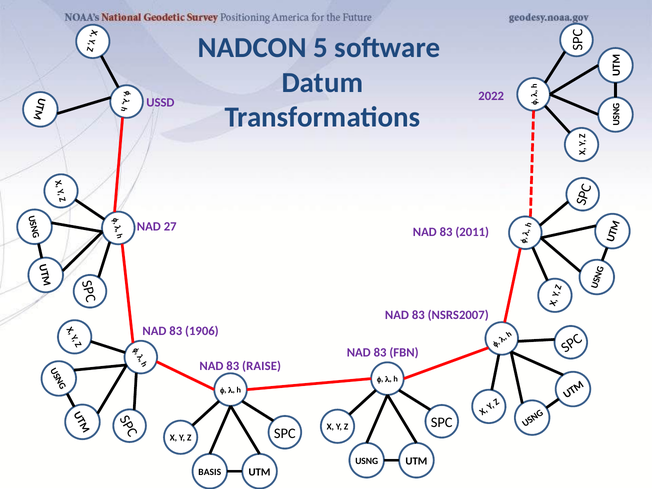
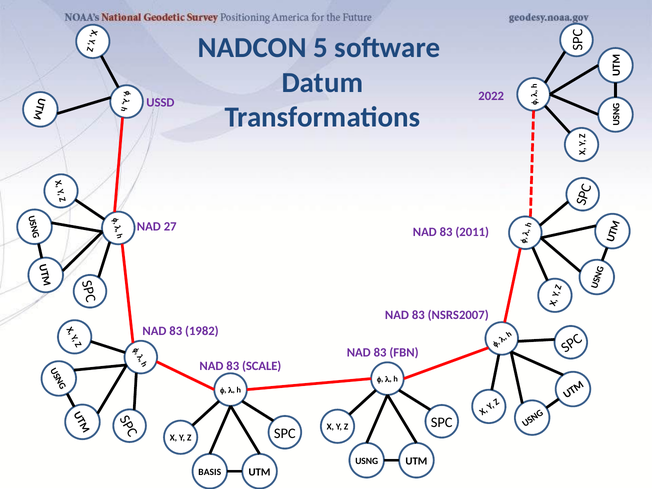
1906: 1906 -> 1982
RAISE: RAISE -> SCALE
